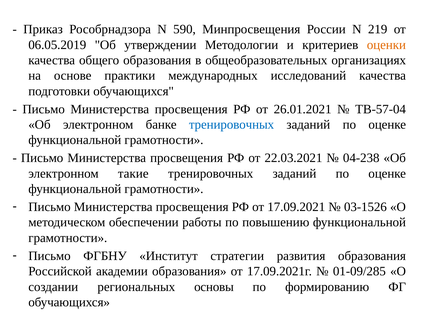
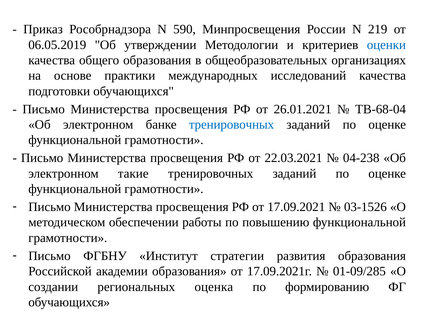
оценки colour: orange -> blue
ТВ-57-04: ТВ-57-04 -> ТВ-68-04
основы: основы -> оценка
